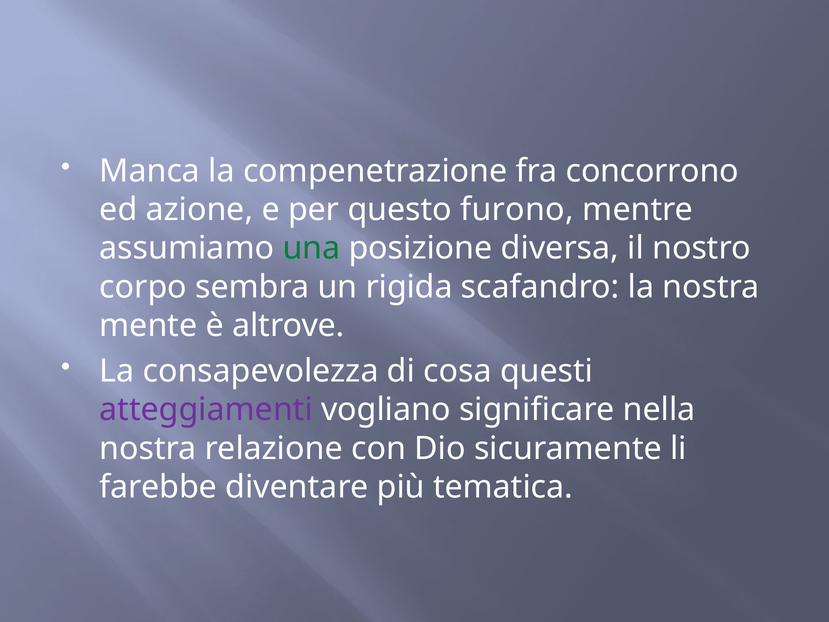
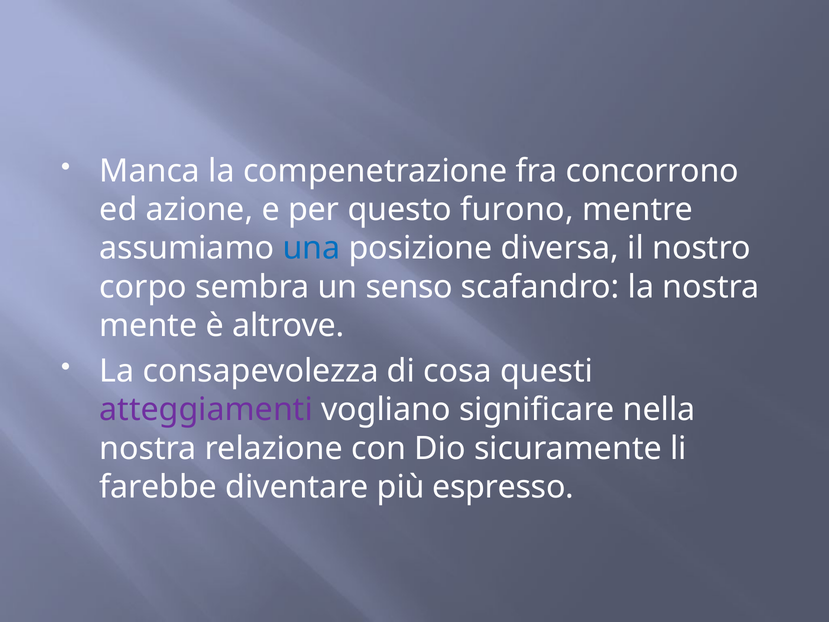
una colour: green -> blue
rigida: rigida -> senso
tematica: tematica -> espresso
